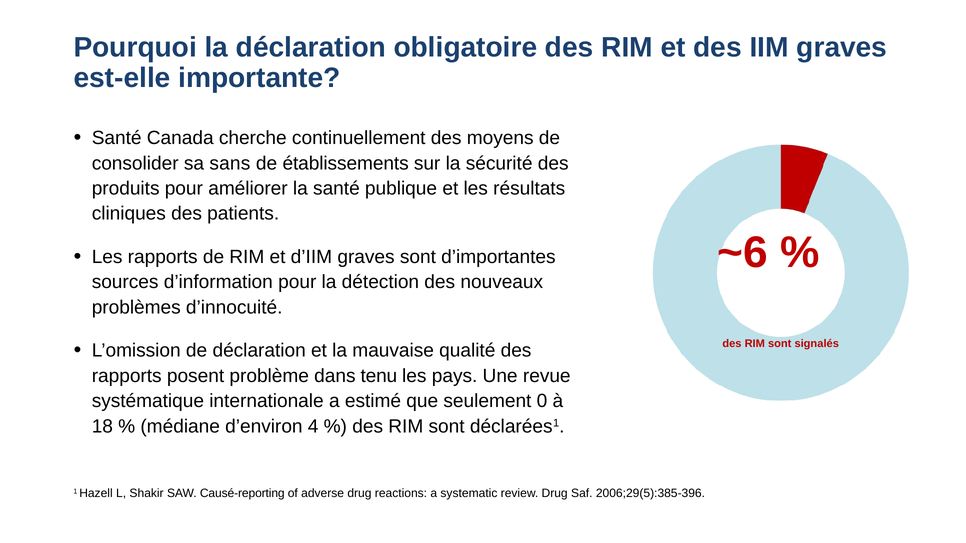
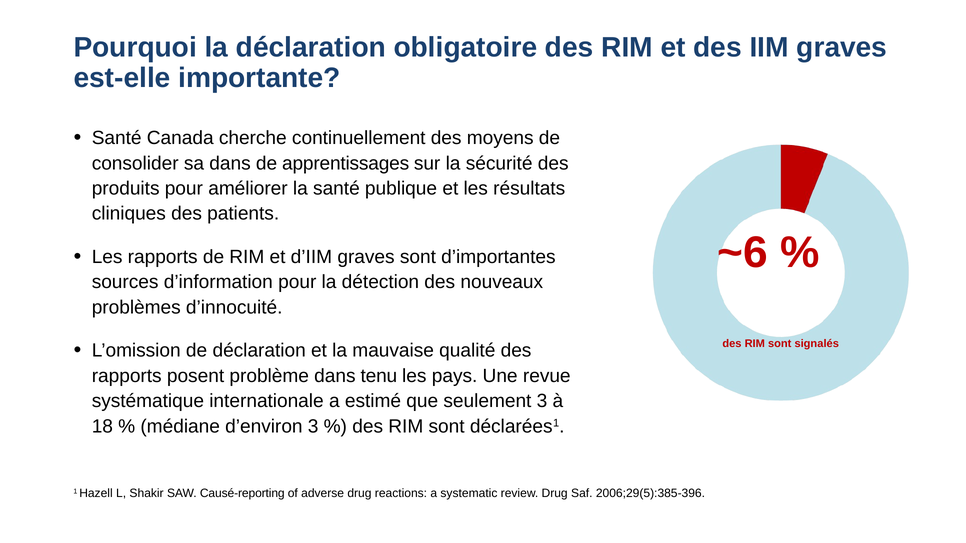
sa sans: sans -> dans
établissements: établissements -> apprentissages
seulement 0: 0 -> 3
d’environ 4: 4 -> 3
